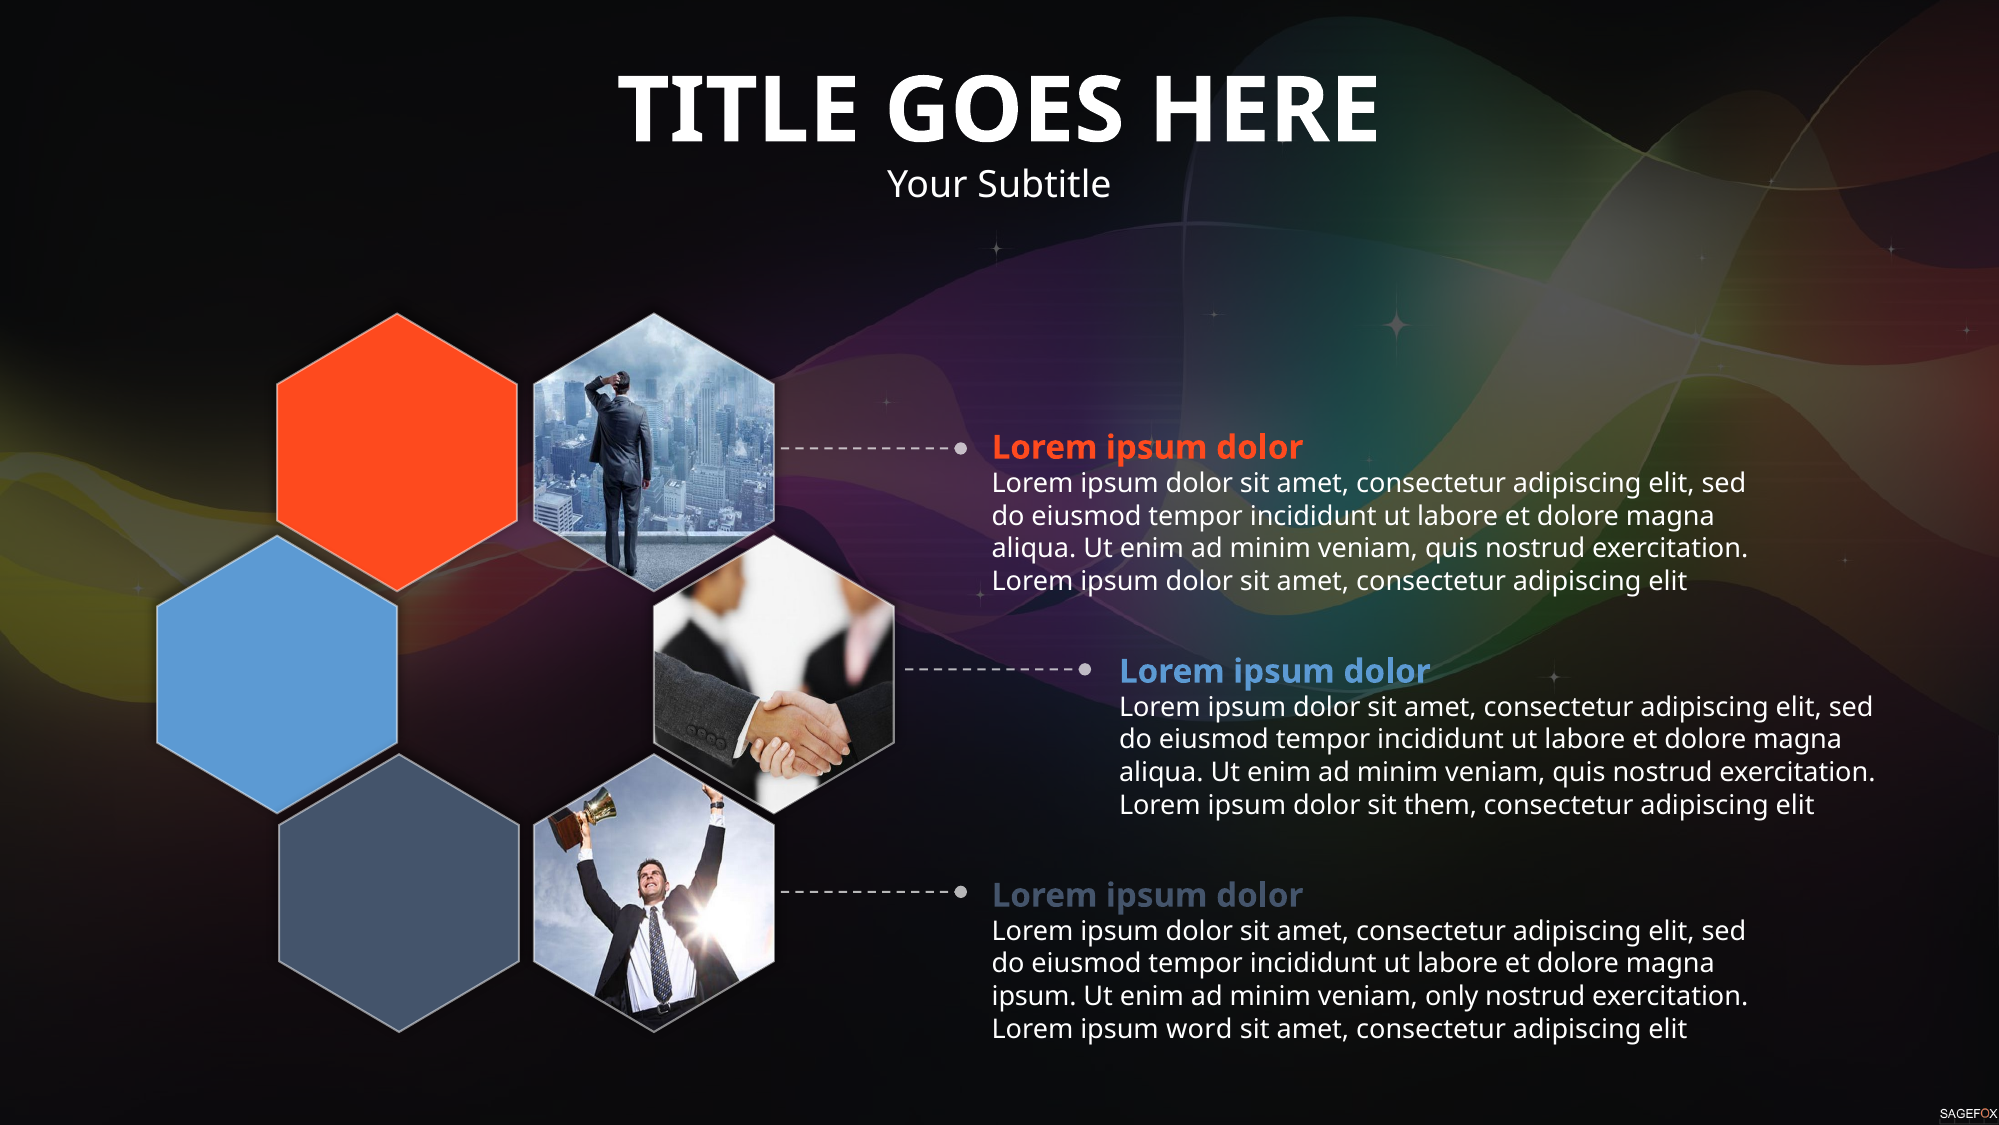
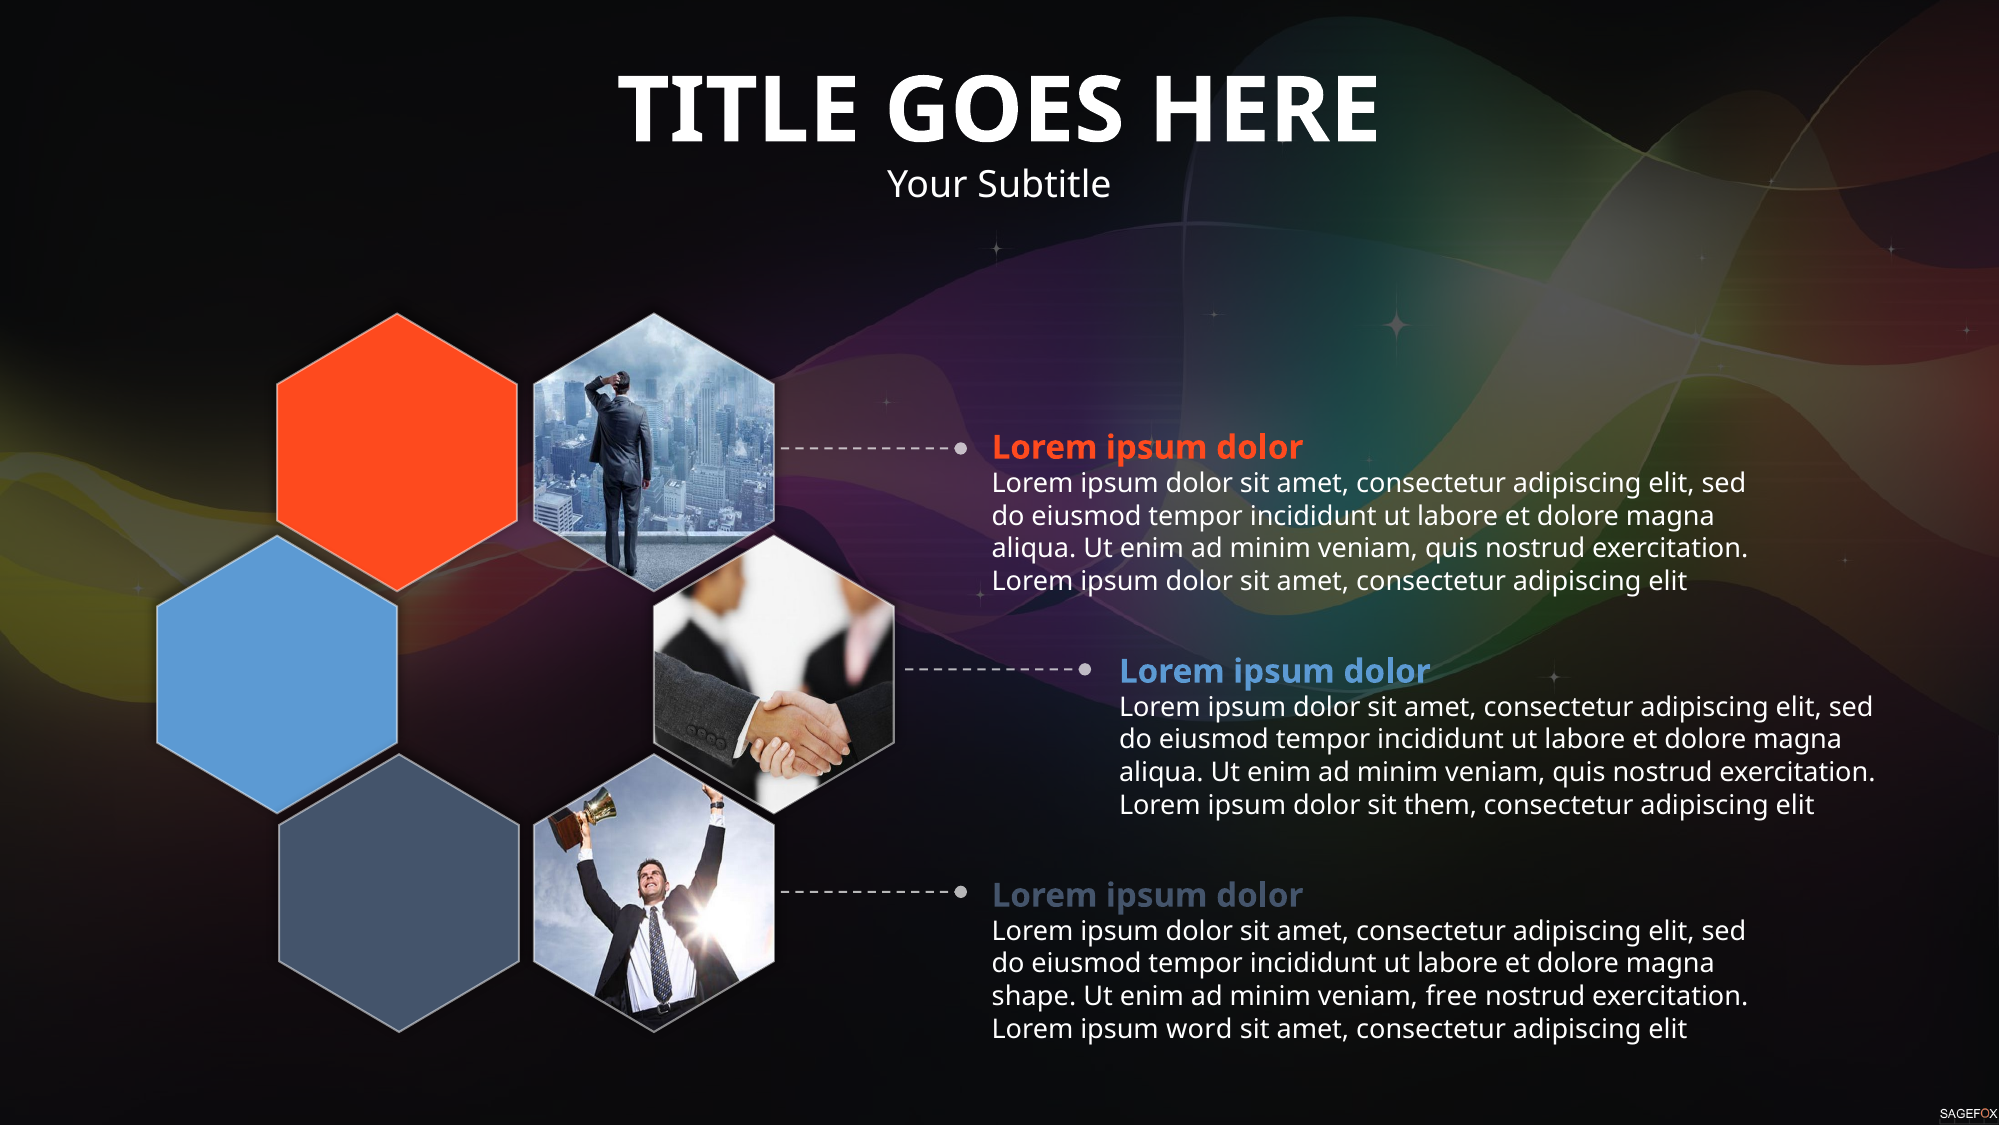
ipsum at (1034, 996): ipsum -> shape
only: only -> free
